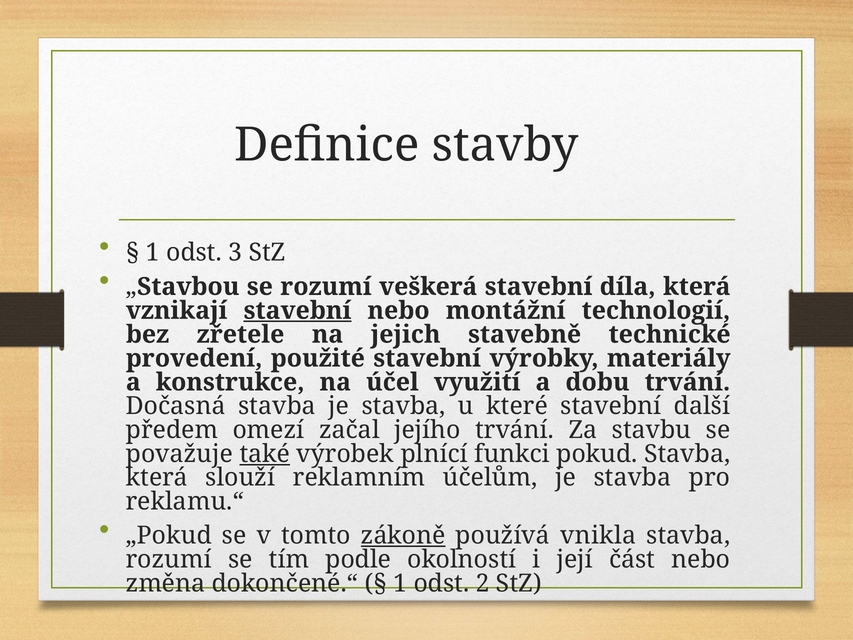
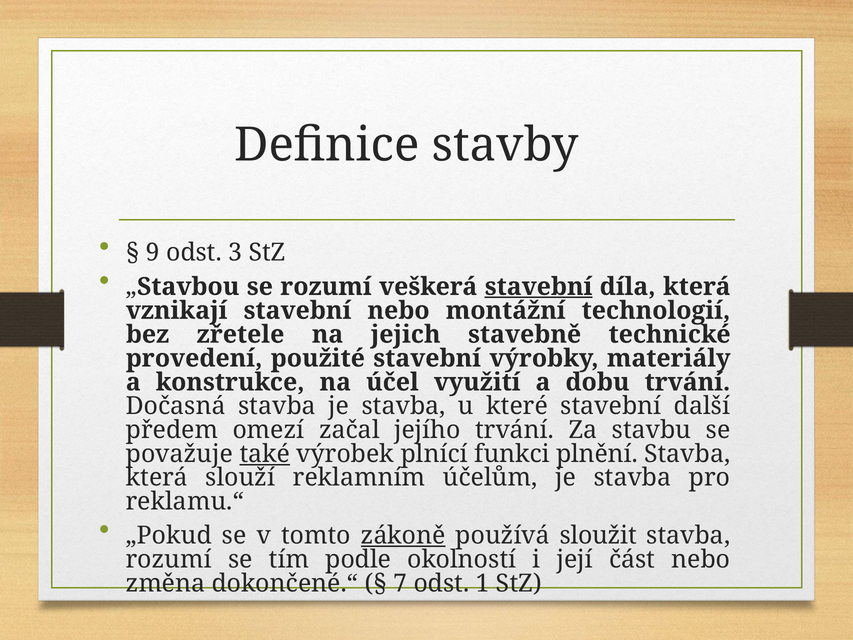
1 at (153, 252): 1 -> 9
stavební at (539, 287) underline: none -> present
stavební at (297, 310) underline: present -> none
pokud: pokud -> plnění
vnikla: vnikla -> sloužit
1 at (400, 583): 1 -> 7
2: 2 -> 1
